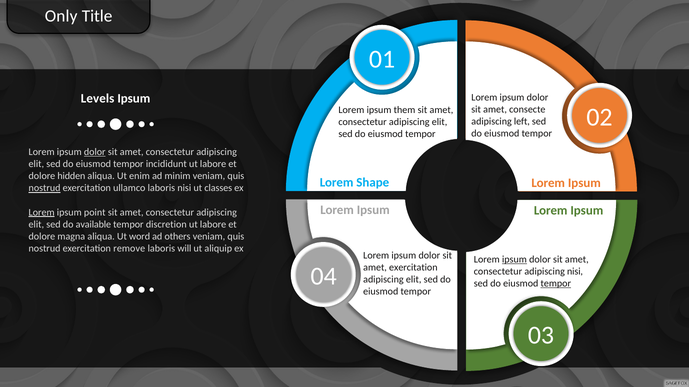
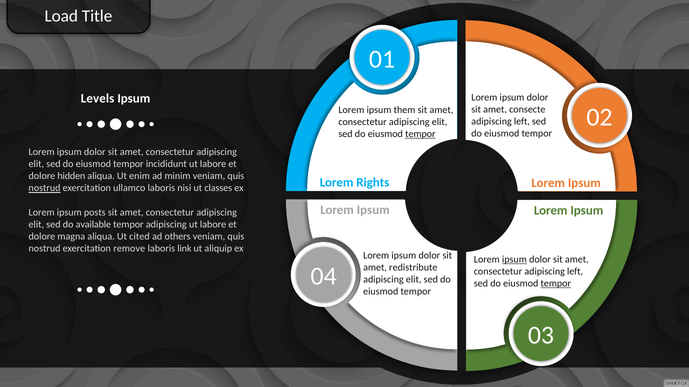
Only: Only -> Load
tempor at (420, 134) underline: none -> present
dolor at (95, 152) underline: present -> none
Shape: Shape -> Rights
Lorem at (42, 213) underline: present -> none
point: point -> posts
tempor discretion: discretion -> adipiscing
word: word -> cited
will: will -> link
amet exercitation: exercitation -> redistribute
consectetur adipiscing nisi: nisi -> left
